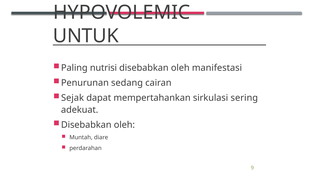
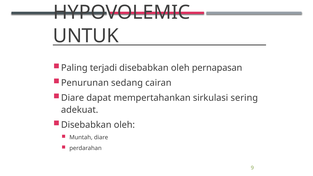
nutrisi: nutrisi -> terjadi
manifestasi: manifestasi -> pernapasan
Sejak at (73, 98): Sejak -> Diare
